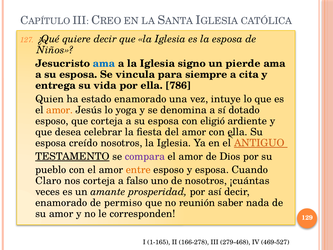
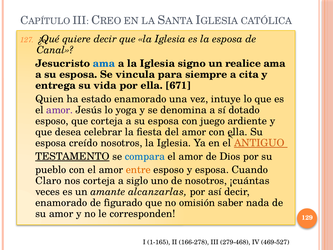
Niños: Niños -> Canal
pierde: pierde -> realice
786: 786 -> 671
amor at (60, 110) colour: orange -> purple
eligió: eligió -> juego
compara colour: purple -> blue
falso: falso -> siglo
prosperidad: prosperidad -> alcanzarlas
permiso: permiso -> figurado
reunión: reunión -> omisión
